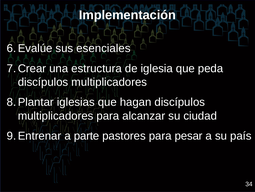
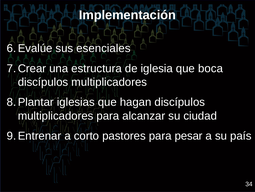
peda: peda -> boca
parte: parte -> corto
